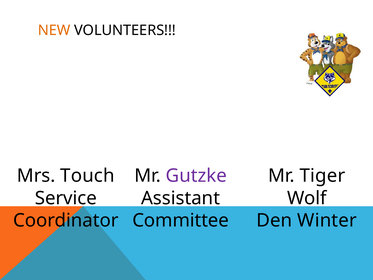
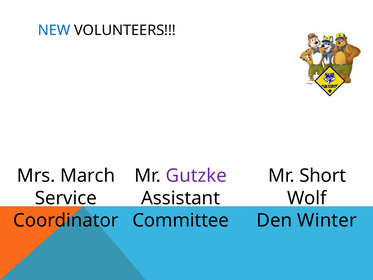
NEW colour: orange -> blue
Touch: Touch -> March
Tiger: Tiger -> Short
